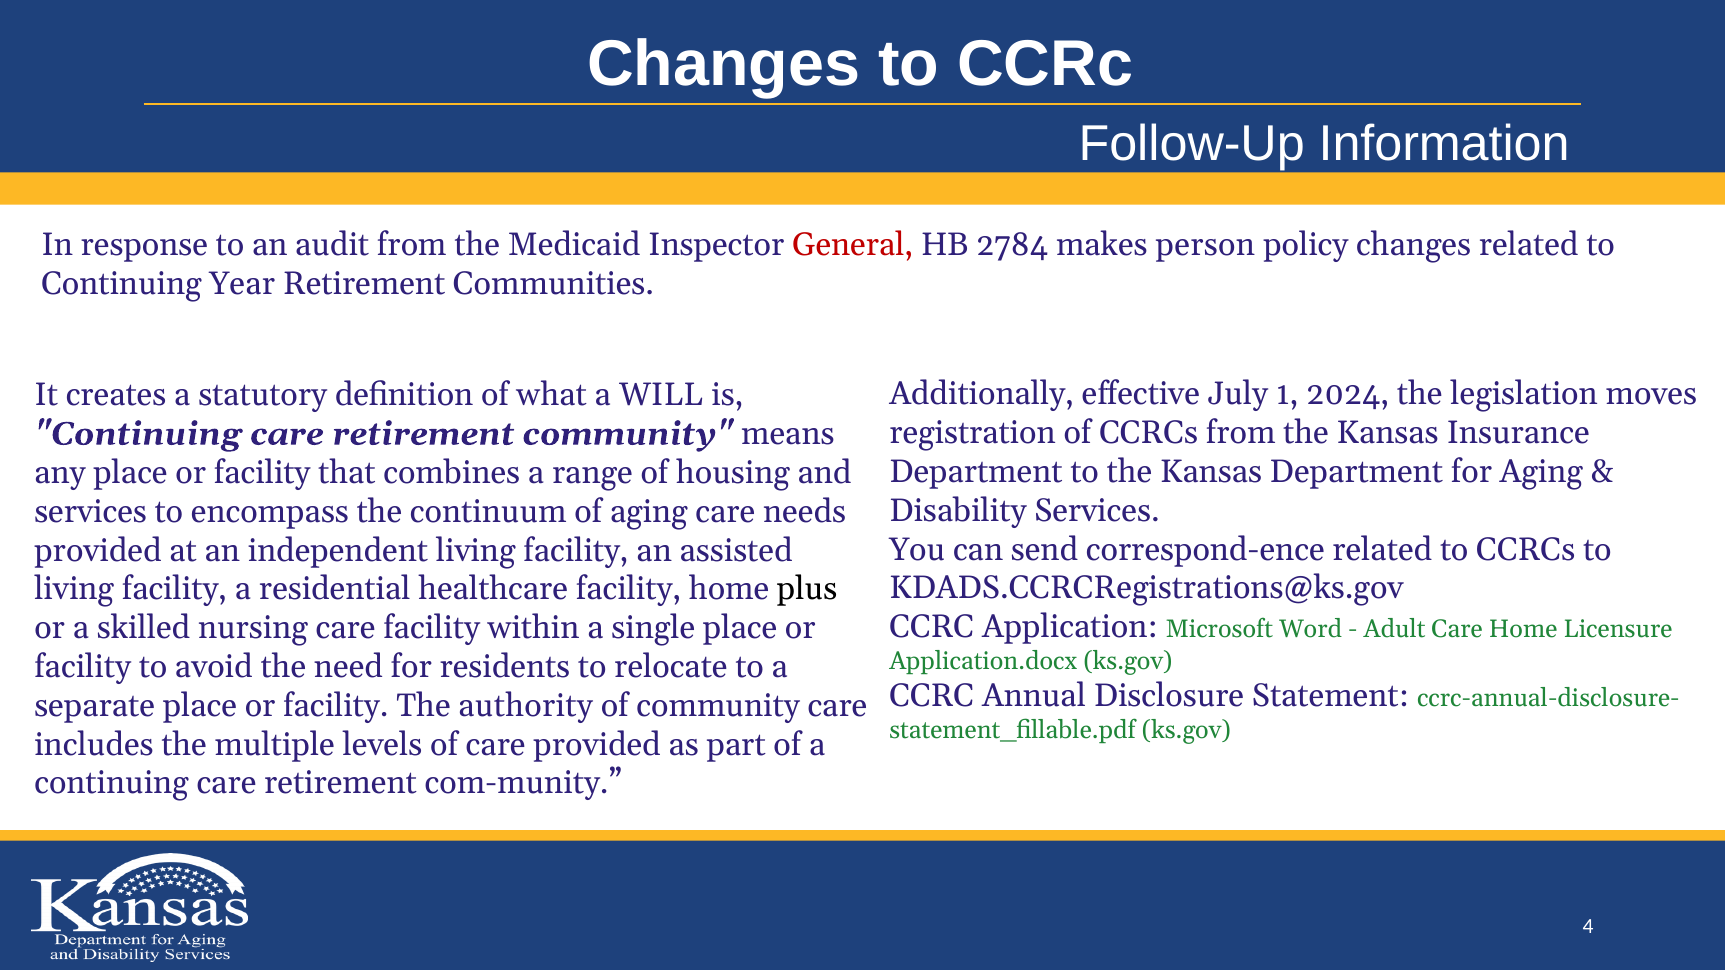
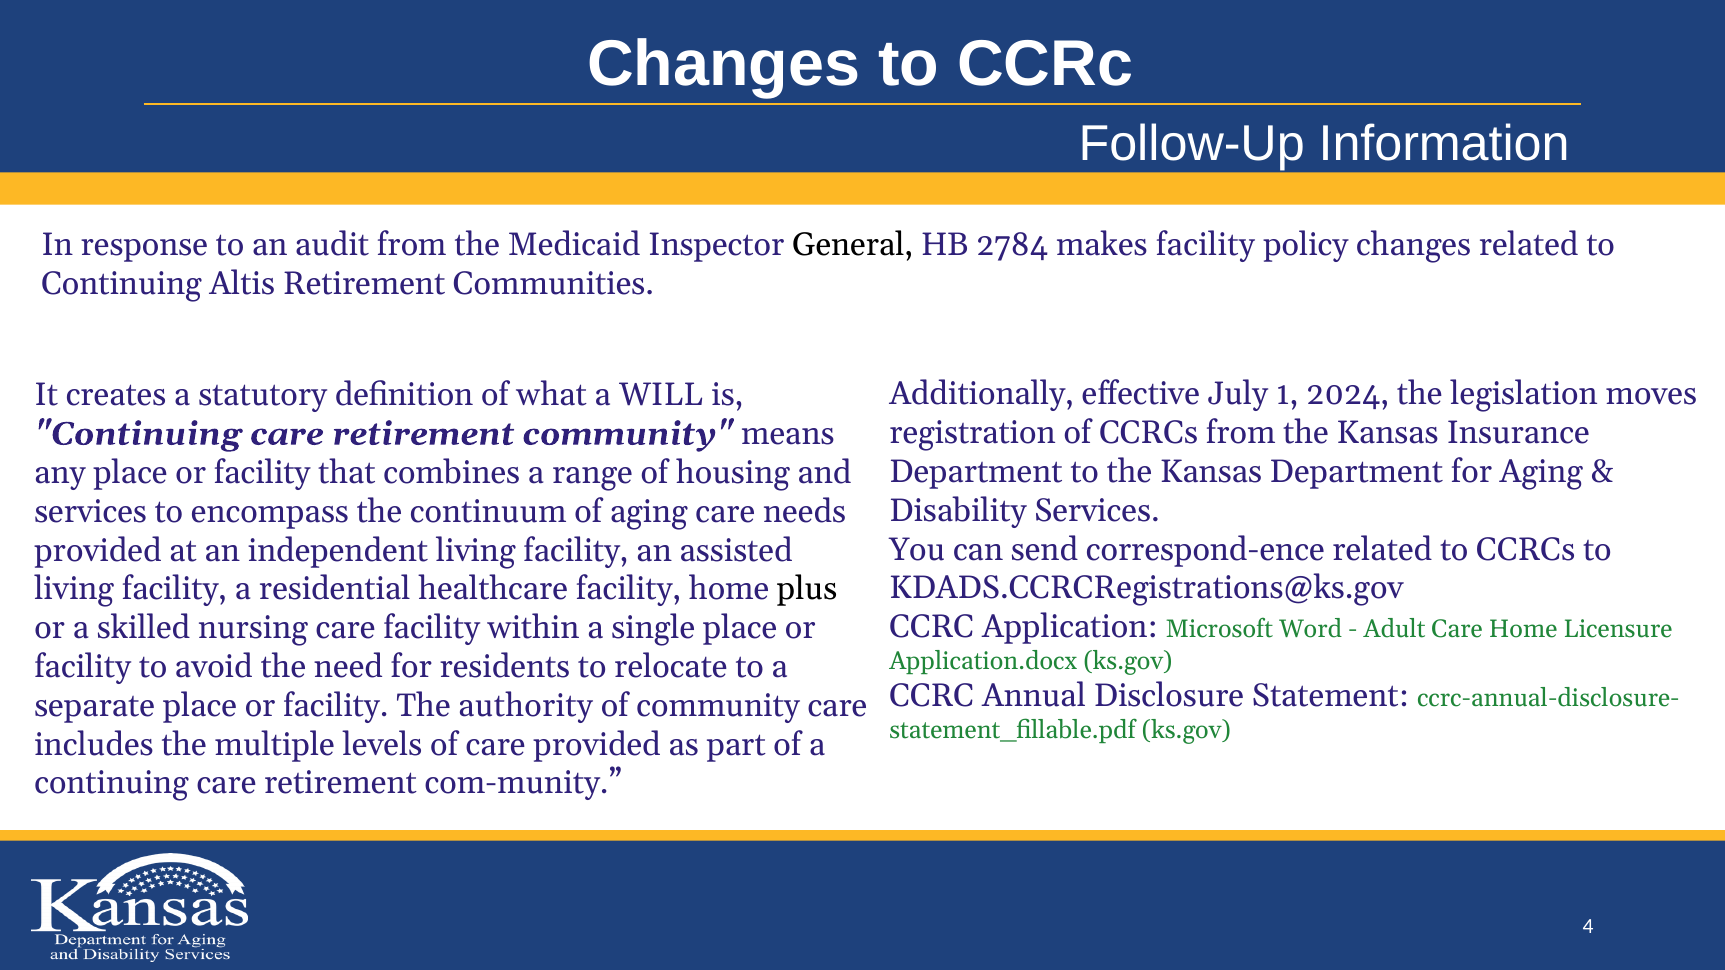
General colour: red -> black
makes person: person -> facility
Year: Year -> Altis
